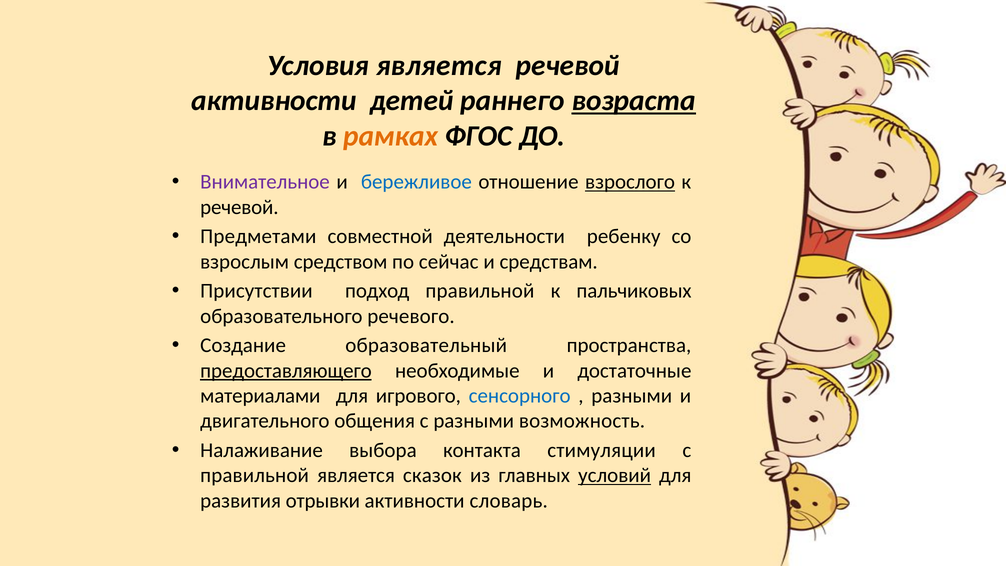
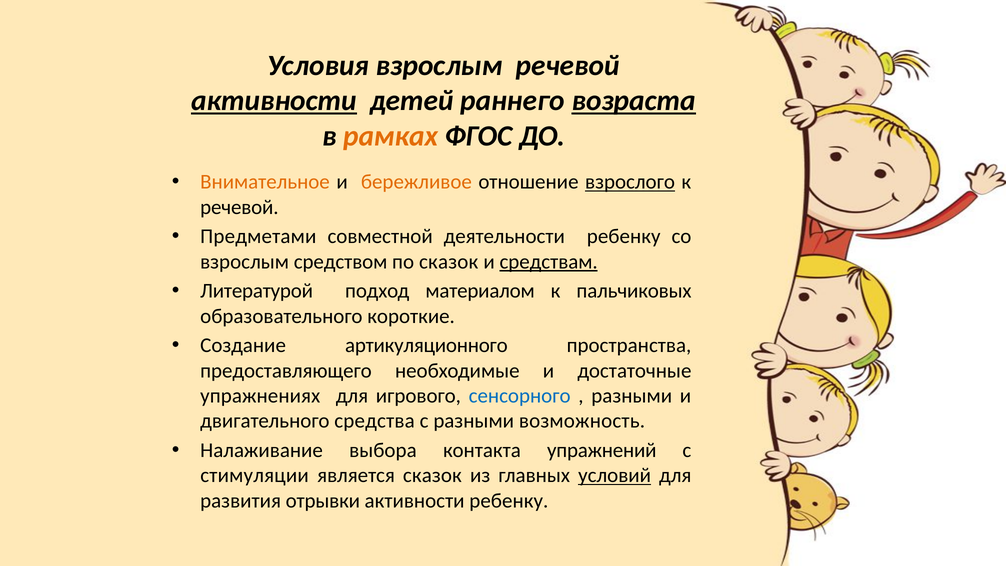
Условия является: является -> взрослым
активности at (274, 101) underline: none -> present
Внимательное colour: purple -> orange
бережливое colour: blue -> orange
по сейчас: сейчас -> сказок
средствам underline: none -> present
Присутствии: Присутствии -> Литературой
подход правильной: правильной -> материалом
речевого: речевого -> короткие
образовательный: образовательный -> артикуляционного
предоставляющего underline: present -> none
материалами: материалами -> упражнениях
общения: общения -> средства
стимуляции: стимуляции -> упражнений
правильной at (255, 475): правильной -> стимуляции
активности словарь: словарь -> ребенку
